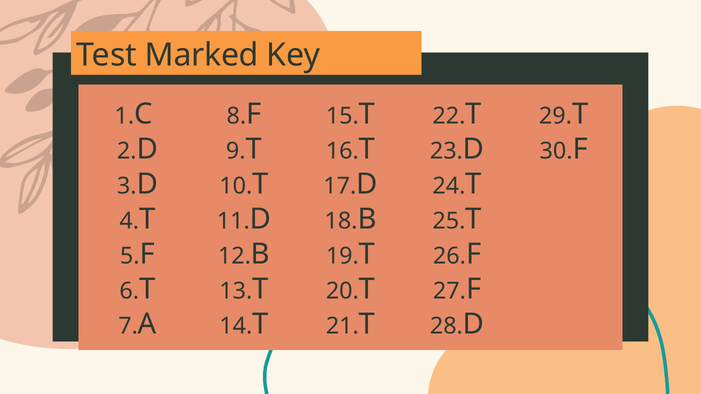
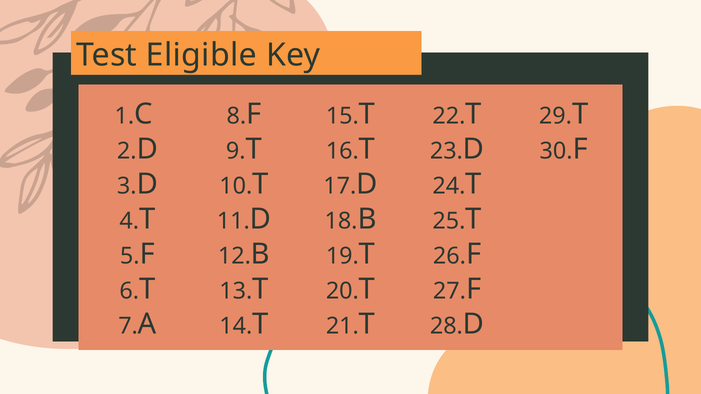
Marked: Marked -> Eligible
